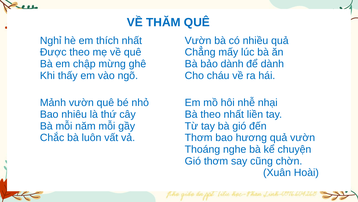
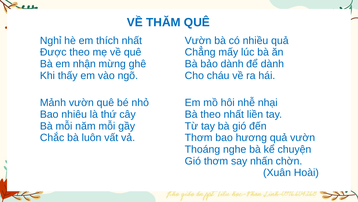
chập: chập -> nhận
cũng: cũng -> nhấn
